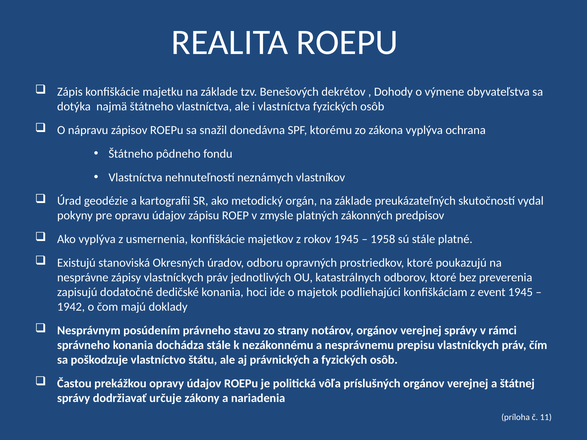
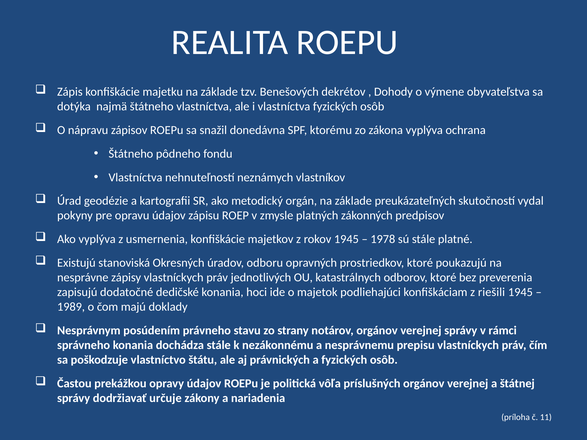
1958: 1958 -> 1978
event: event -> riešili
1942: 1942 -> 1989
